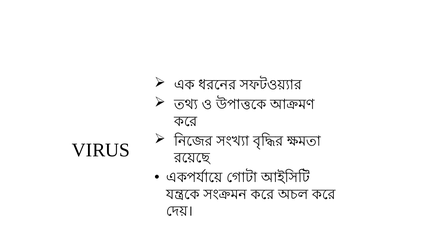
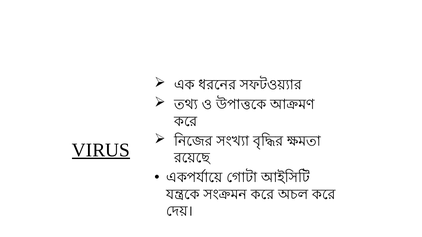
VIRUS underline: none -> present
